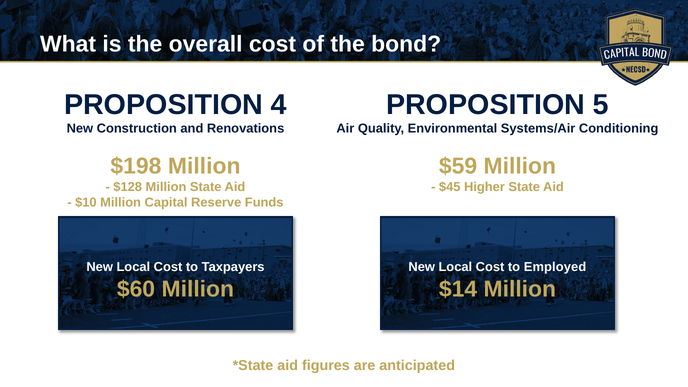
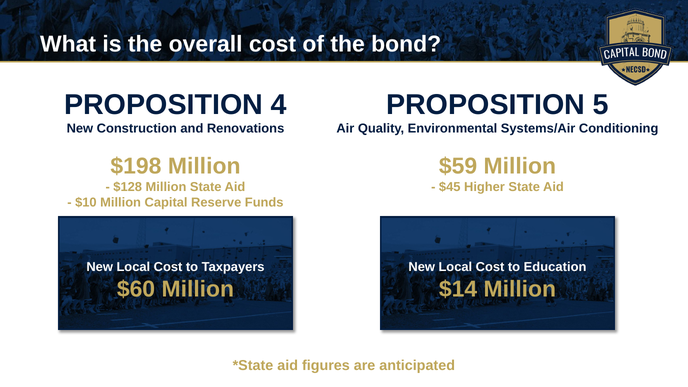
Employed: Employed -> Education
